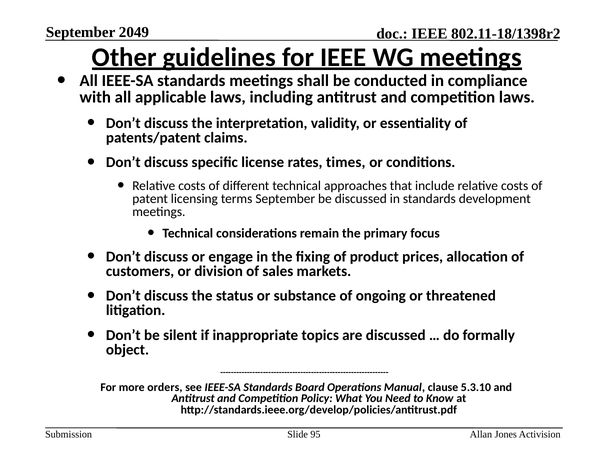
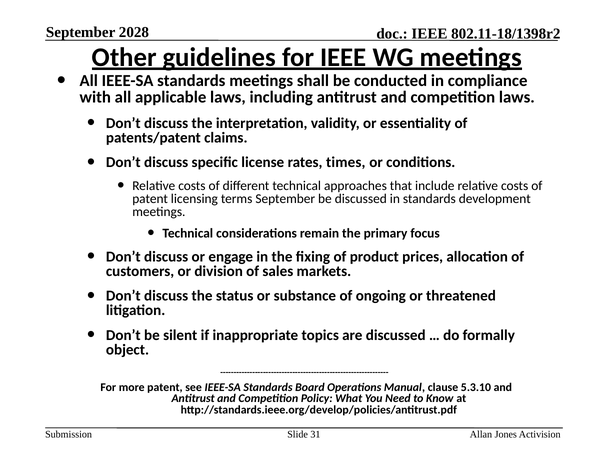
2049: 2049 -> 2028
more orders: orders -> patent
95: 95 -> 31
